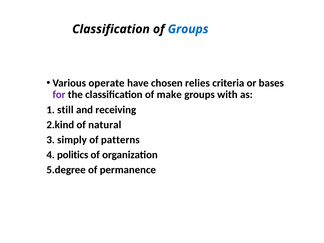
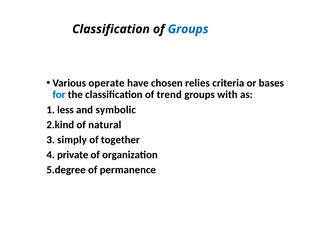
for colour: purple -> blue
make: make -> trend
still: still -> less
receiving: receiving -> symbolic
patterns: patterns -> together
politics: politics -> private
